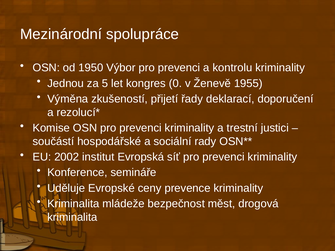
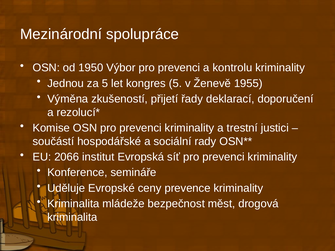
kongres 0: 0 -> 5
2002: 2002 -> 2066
